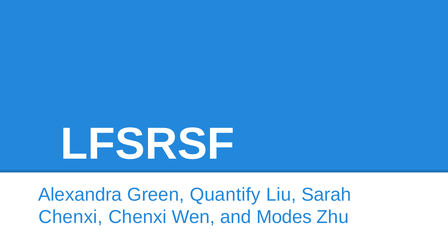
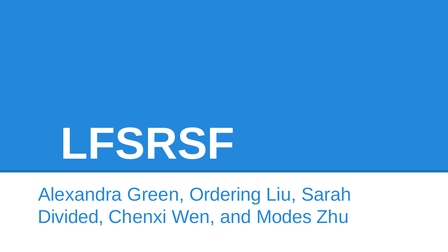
Quantify: Quantify -> Ordering
Chenxi at (71, 217): Chenxi -> Divided
